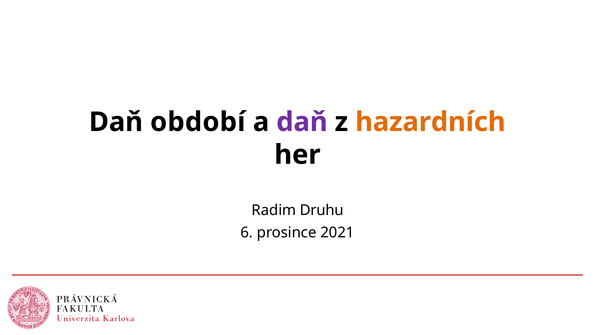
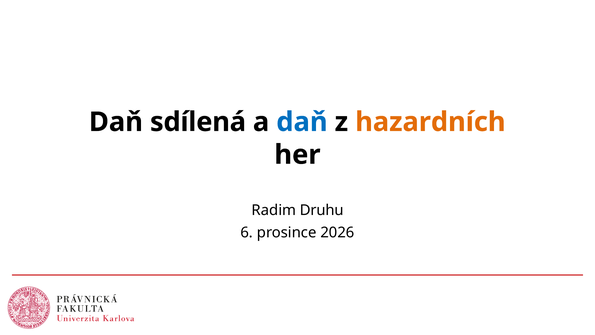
období: období -> sdílená
daň at (302, 122) colour: purple -> blue
2021: 2021 -> 2026
